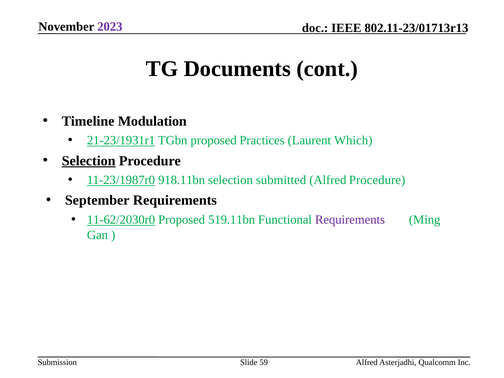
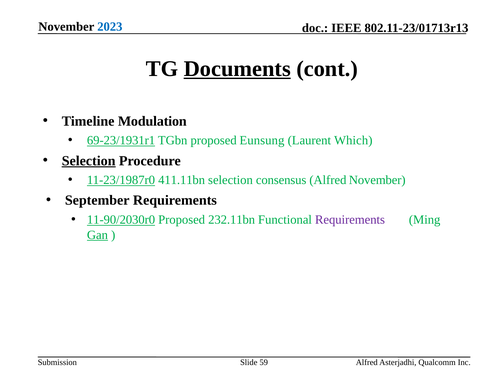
2023 colour: purple -> blue
Documents underline: none -> present
21-23/1931r1: 21-23/1931r1 -> 69-23/1931r1
Practices: Practices -> Eunsung
918.11bn: 918.11bn -> 411.11bn
submitted: submitted -> consensus
Alfred Procedure: Procedure -> November
11-62/2030r0: 11-62/2030r0 -> 11-90/2030r0
519.11bn: 519.11bn -> 232.11bn
Gan underline: none -> present
